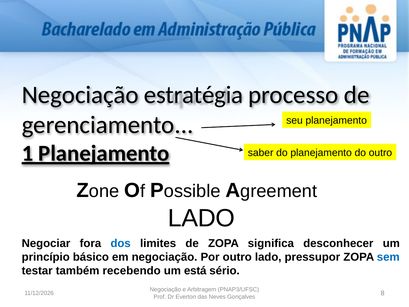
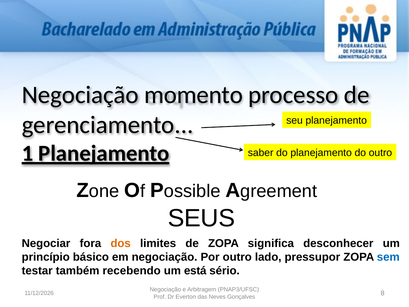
estratégia: estratégia -> momento
LADO at (201, 218): LADO -> SEUS
dos colour: blue -> orange
